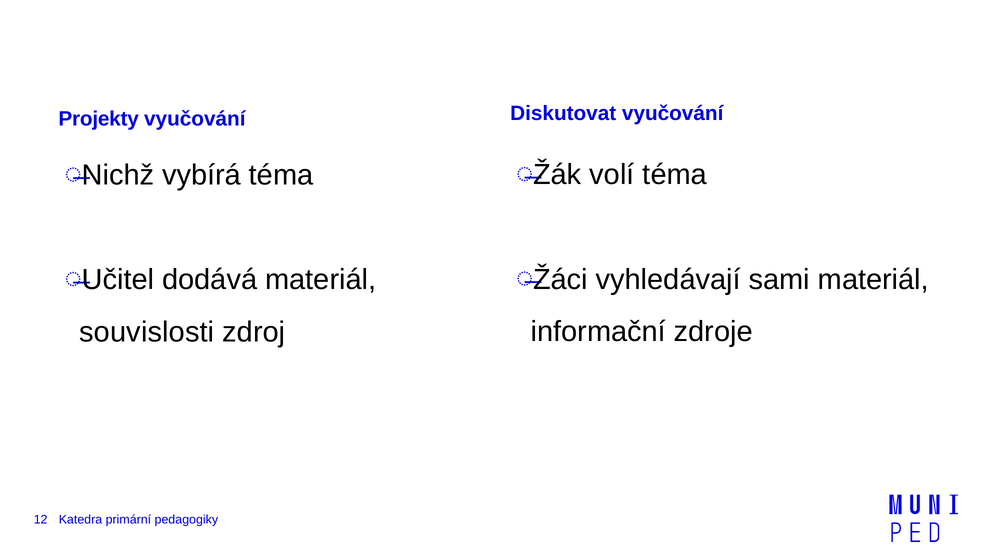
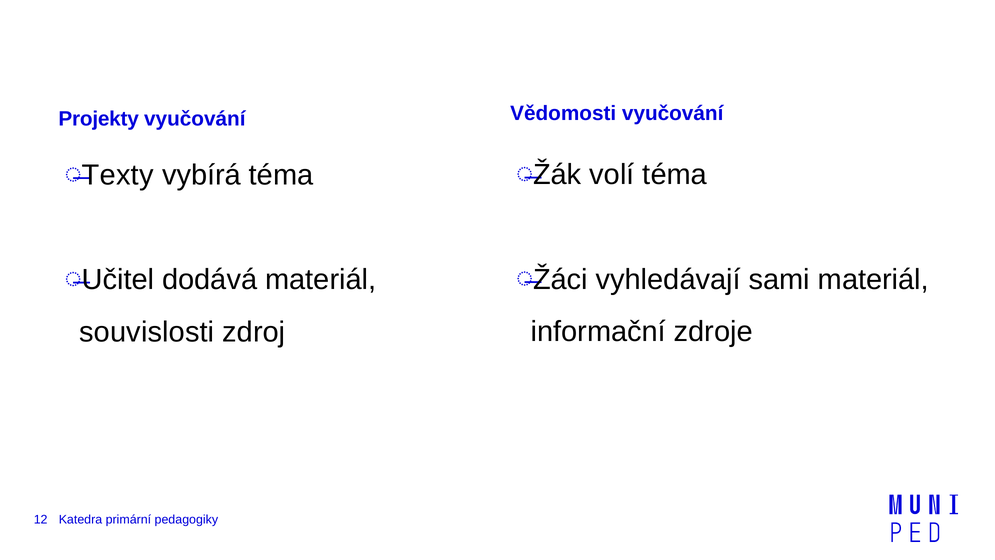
Diskutovat: Diskutovat -> Vědomosti
Nichž: Nichž -> Texty
